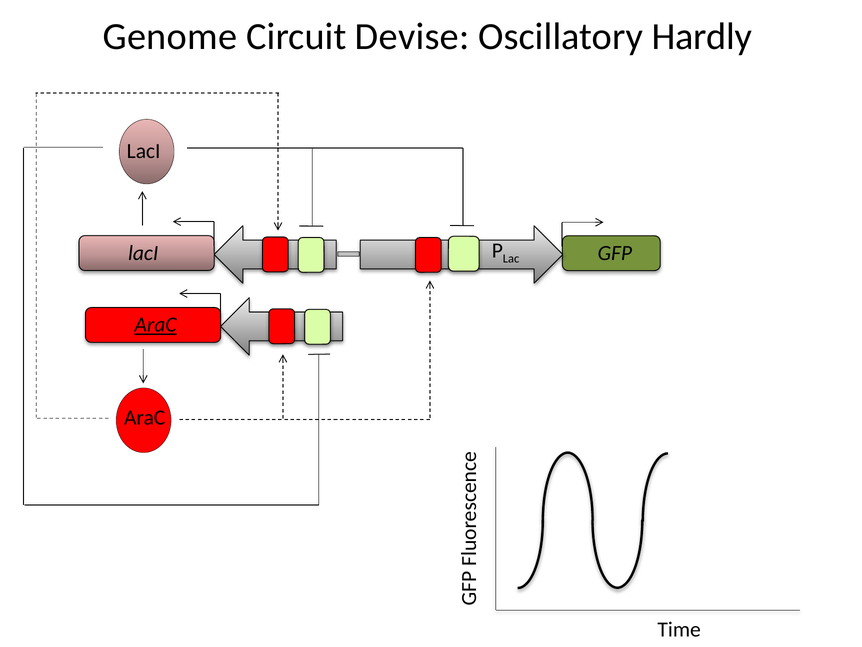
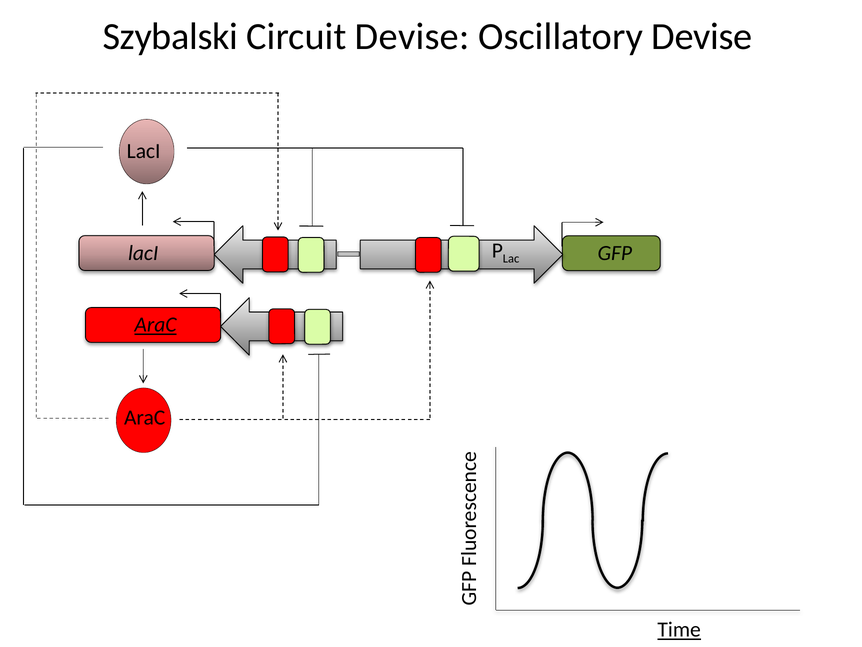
Genome: Genome -> Szybalski
Oscillatory Hardly: Hardly -> Devise
Time underline: none -> present
